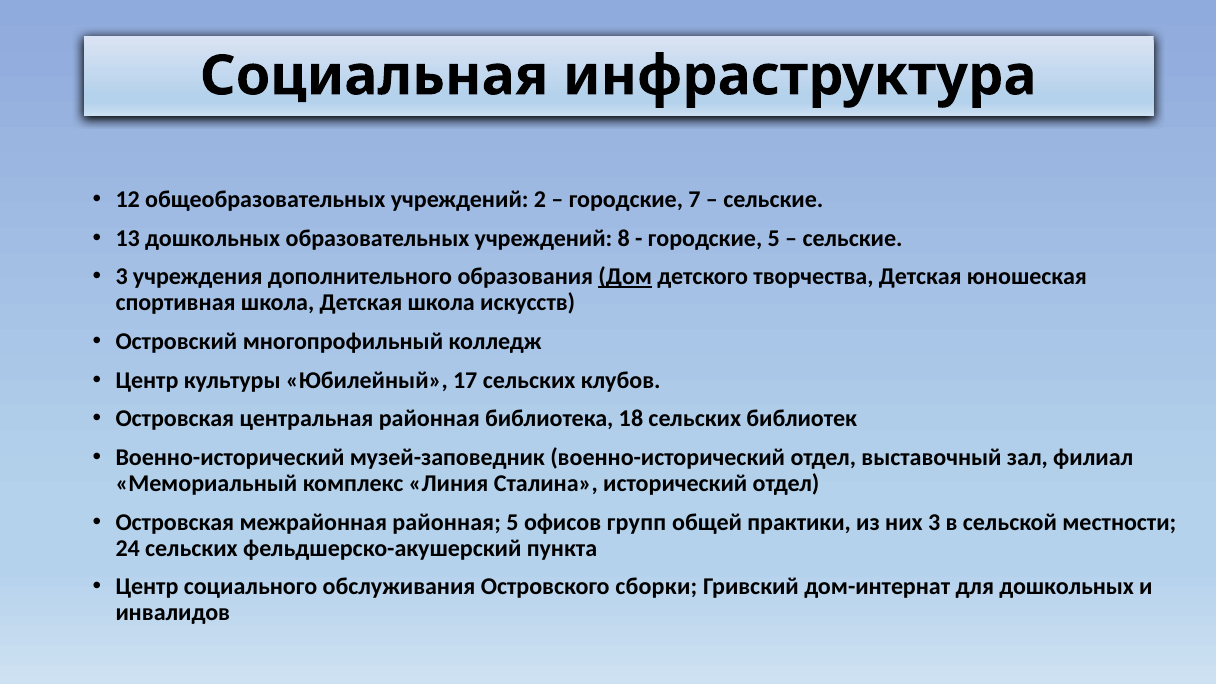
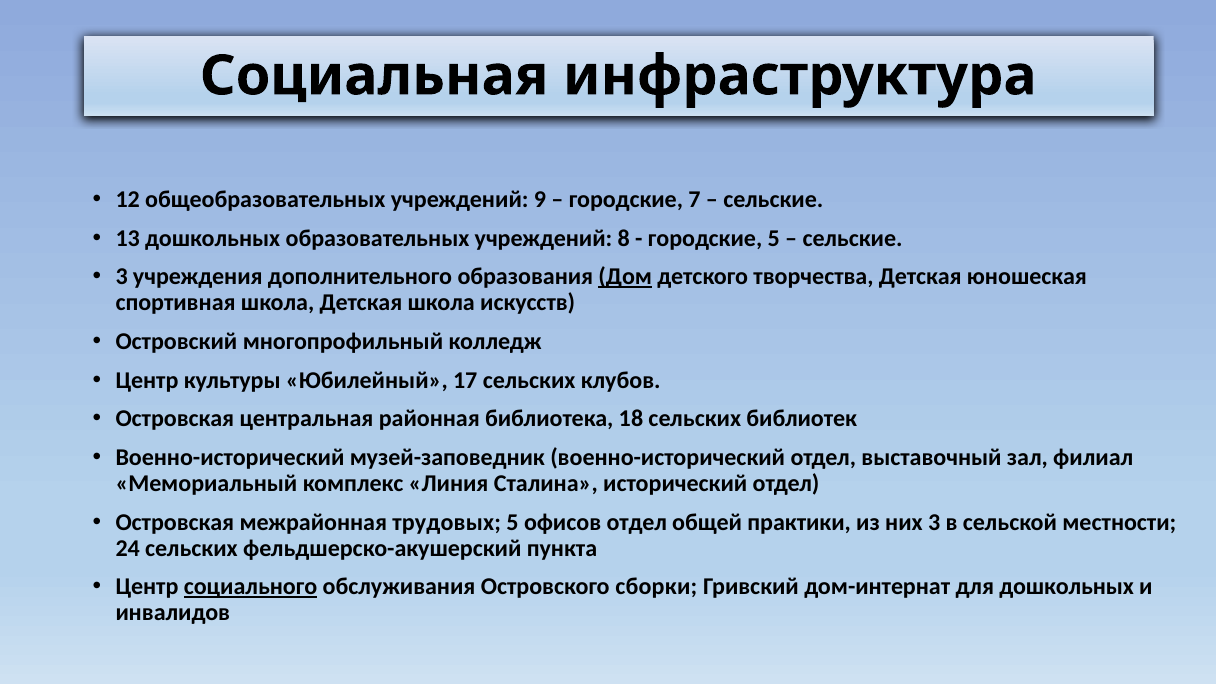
2: 2 -> 9
межрайонная районная: районная -> трудовых
офисов групп: групп -> отдел
социального underline: none -> present
